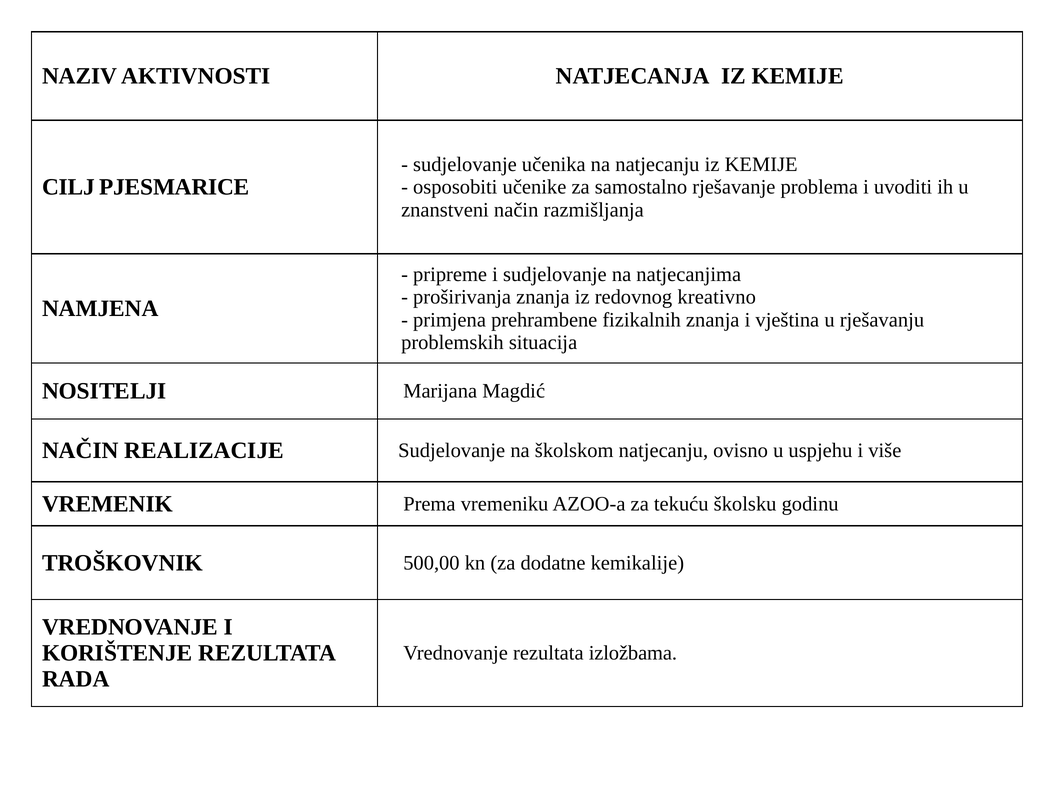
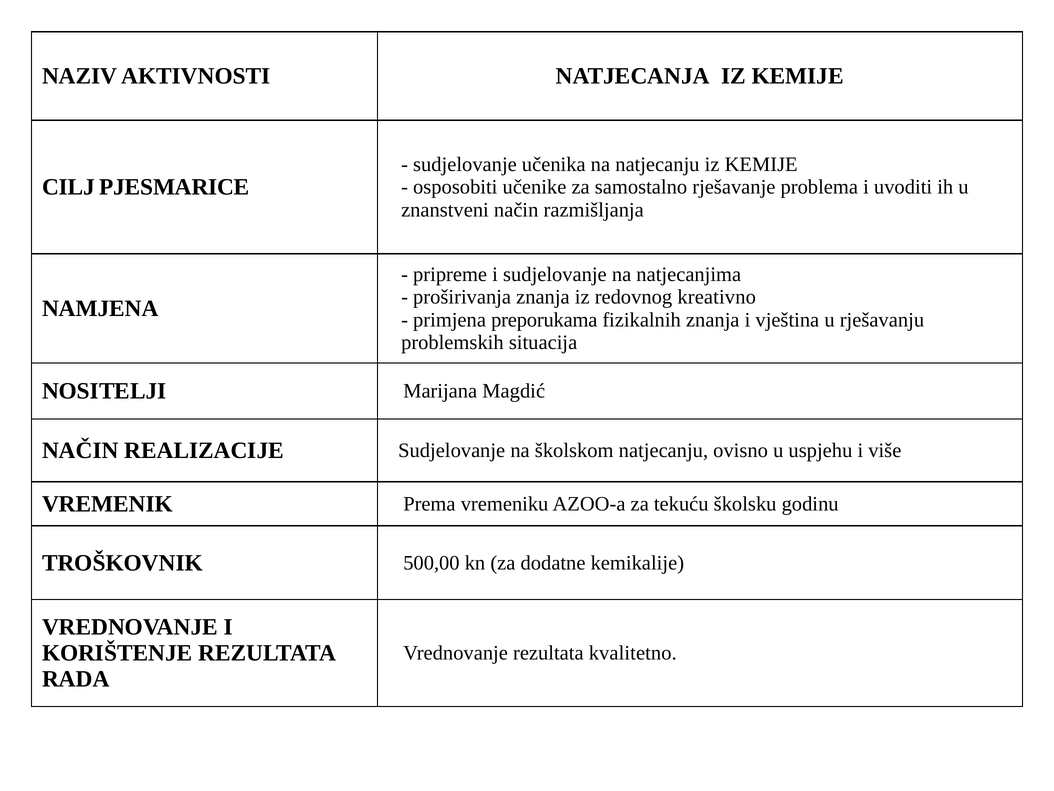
prehrambene: prehrambene -> preporukama
izložbama: izložbama -> kvalitetno
